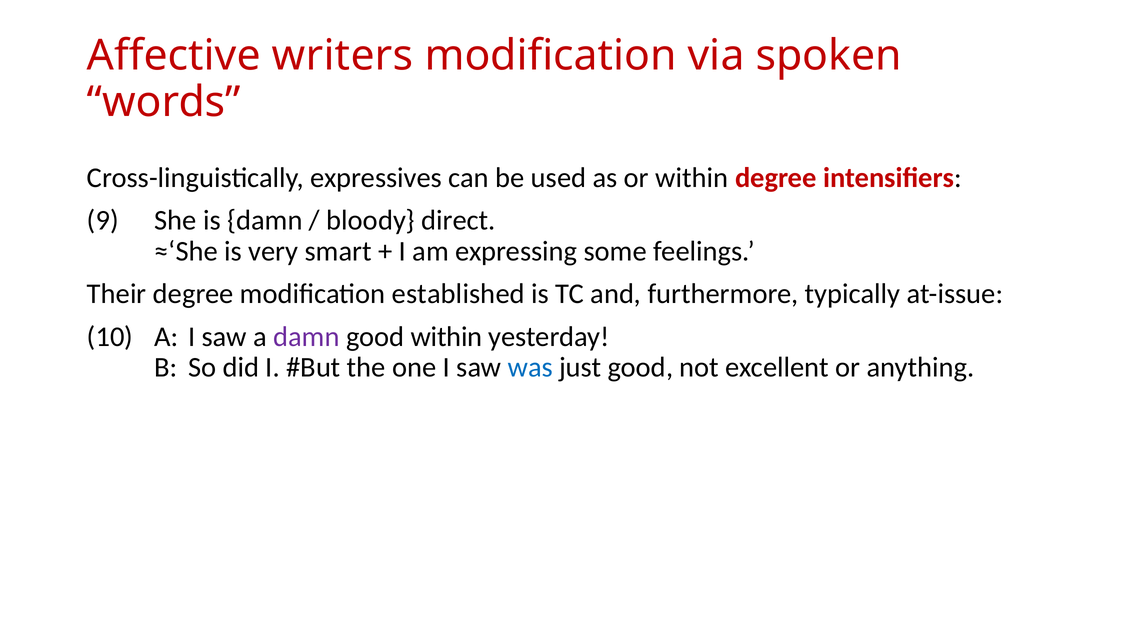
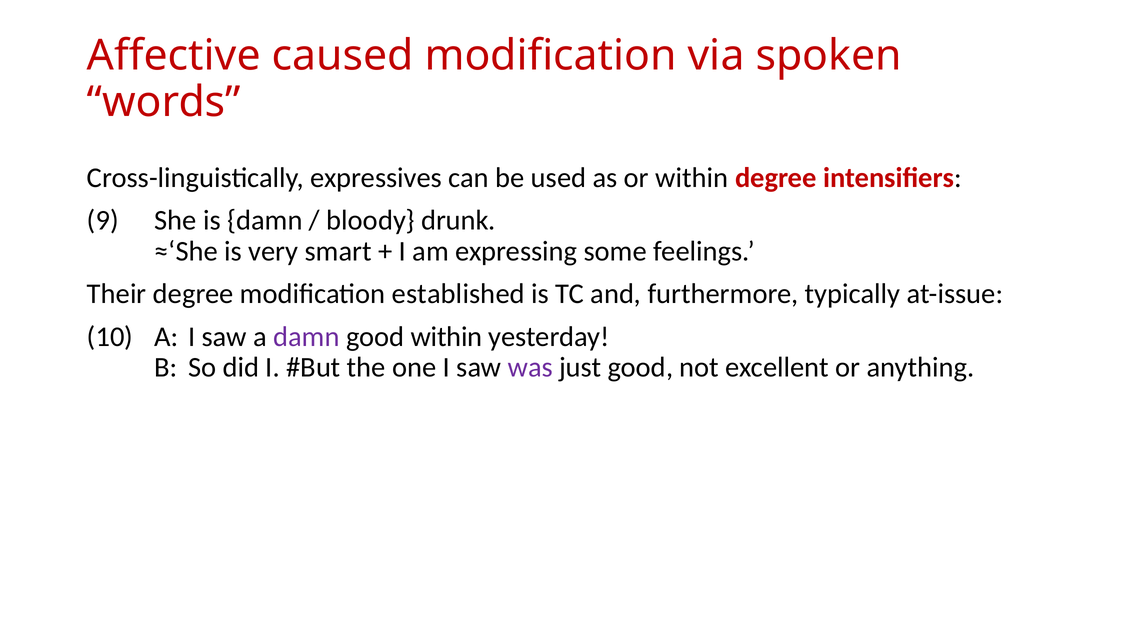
writers: writers -> caused
direct: direct -> drunk
was colour: blue -> purple
